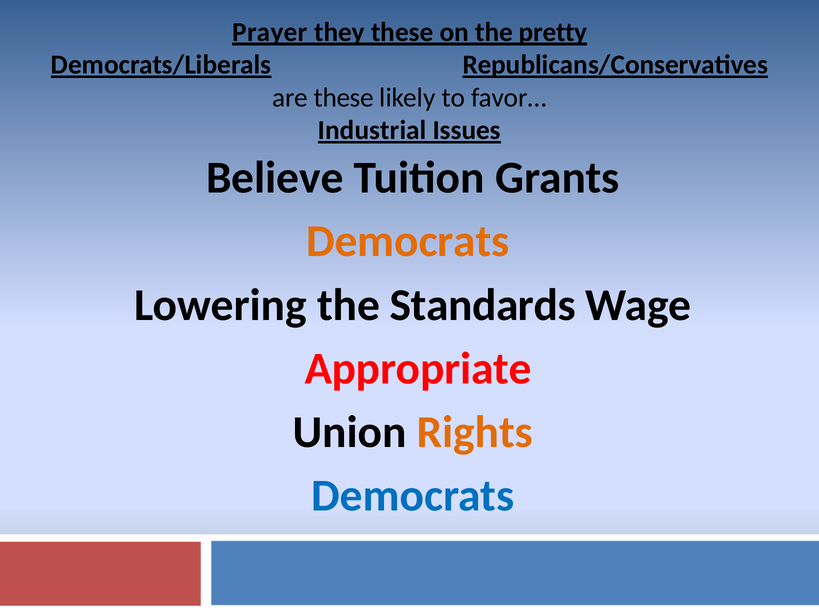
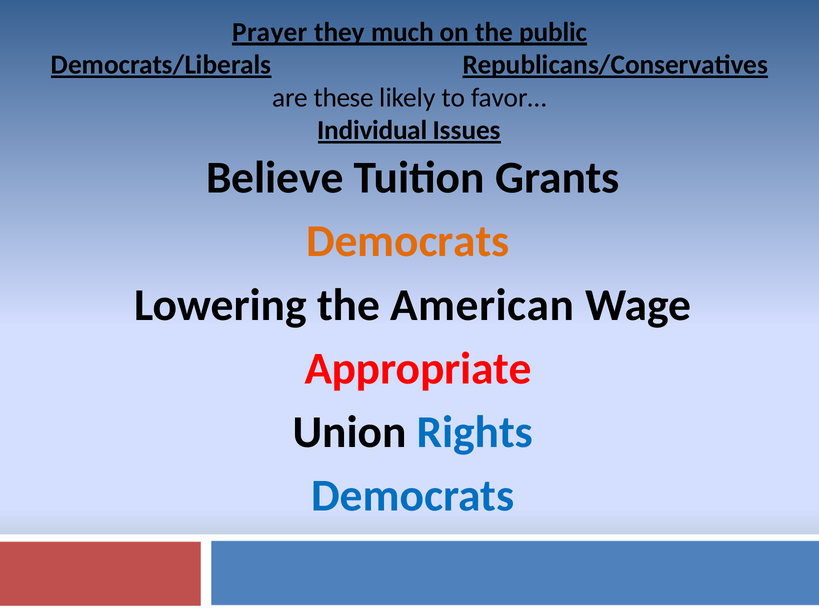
they these: these -> much
pretty: pretty -> public
Industrial: Industrial -> Individual
Standards: Standards -> American
Rights colour: orange -> blue
